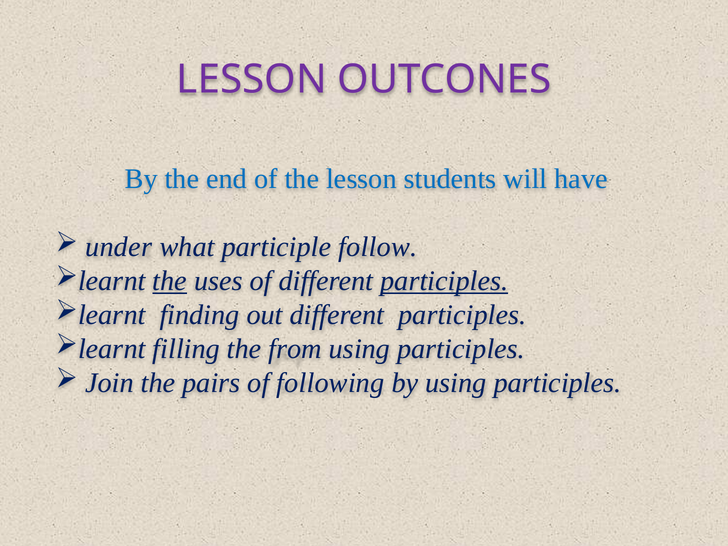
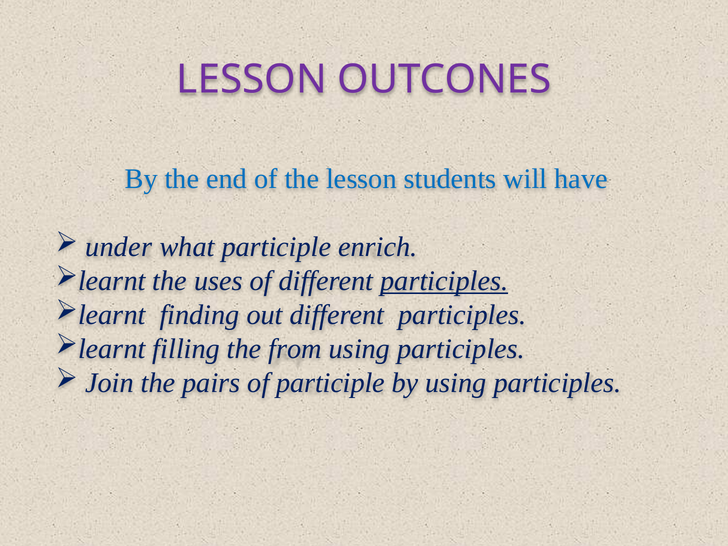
follow: follow -> enrich
the at (170, 281) underline: present -> none
of following: following -> participle
